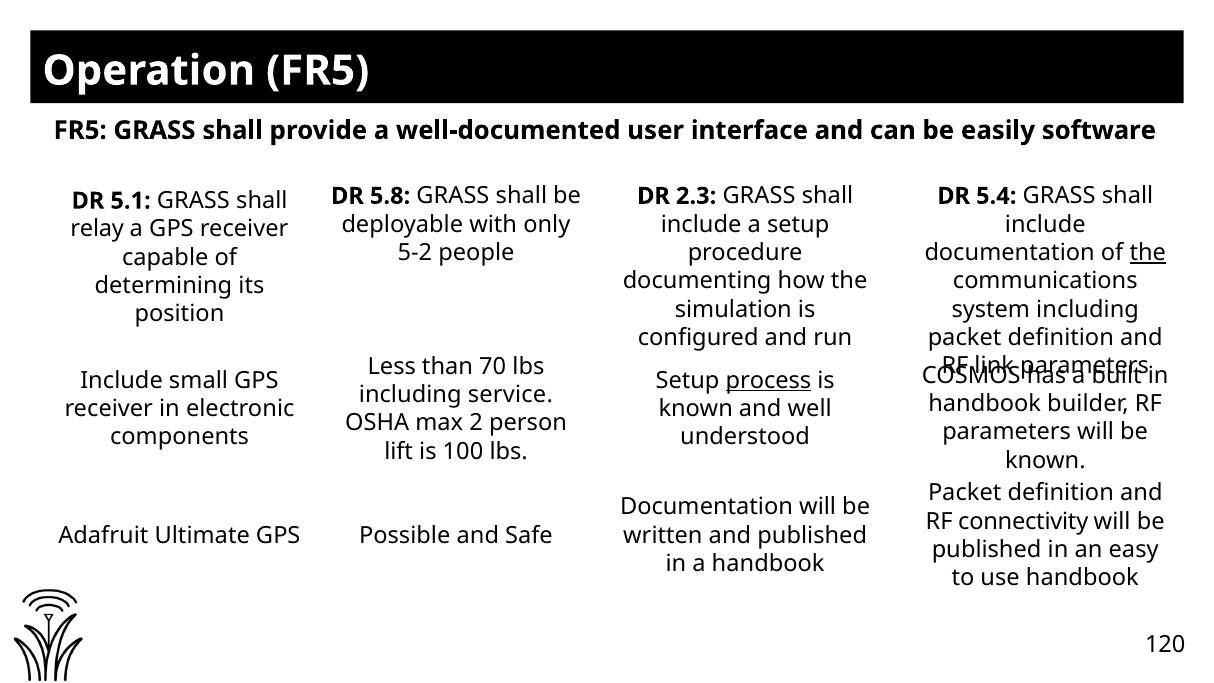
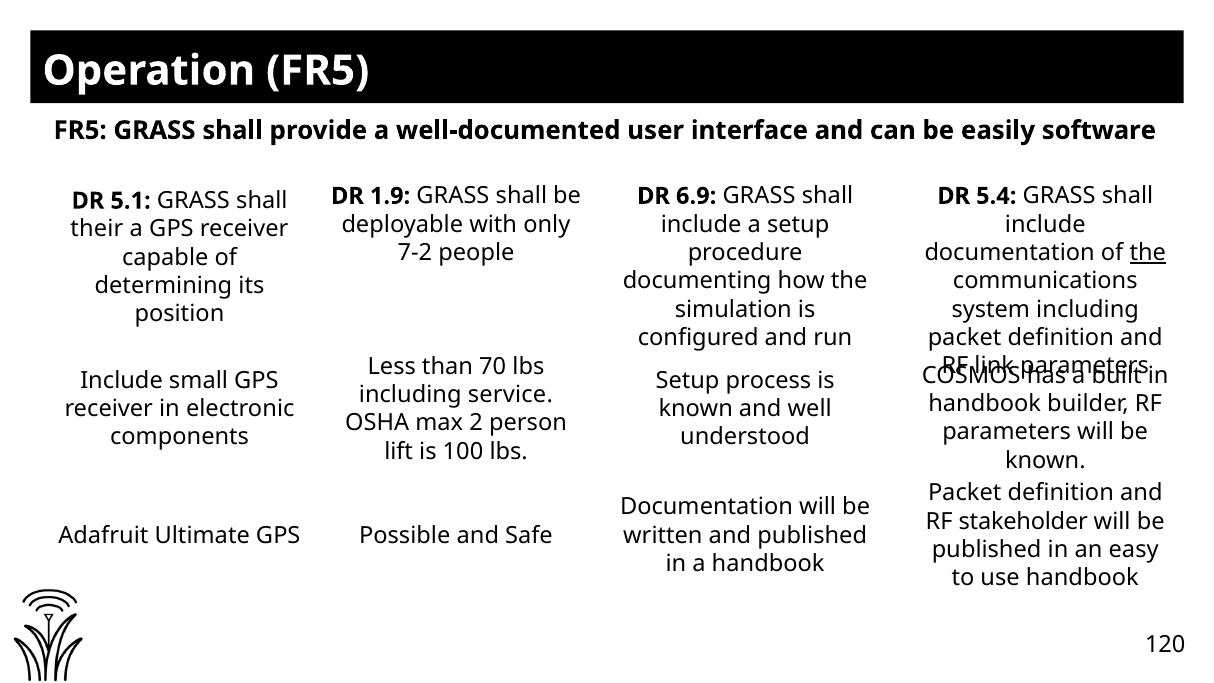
5.8: 5.8 -> 1.9
2.3: 2.3 -> 6.9
relay: relay -> their
5-2: 5-2 -> 7-2
process underline: present -> none
connectivity: connectivity -> stakeholder
